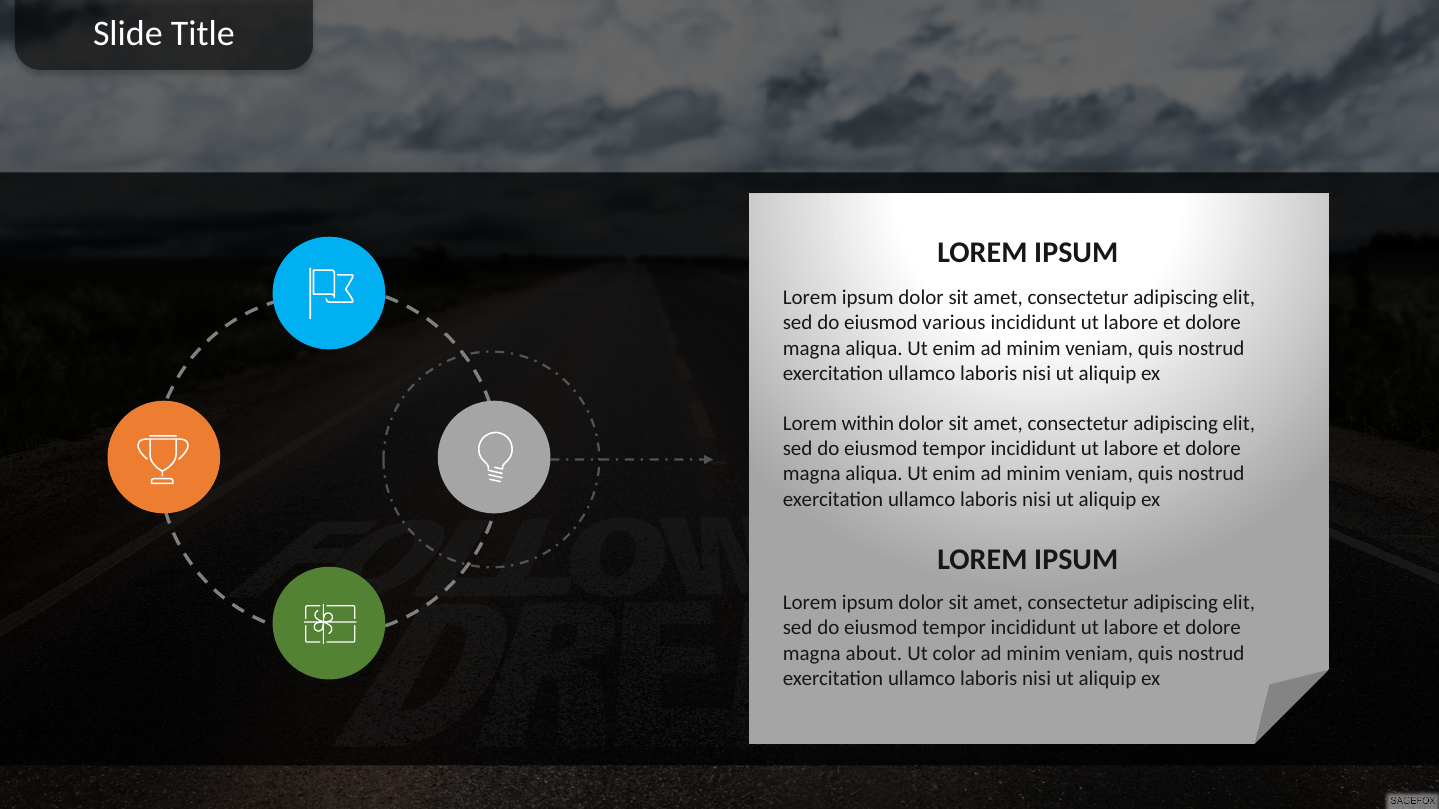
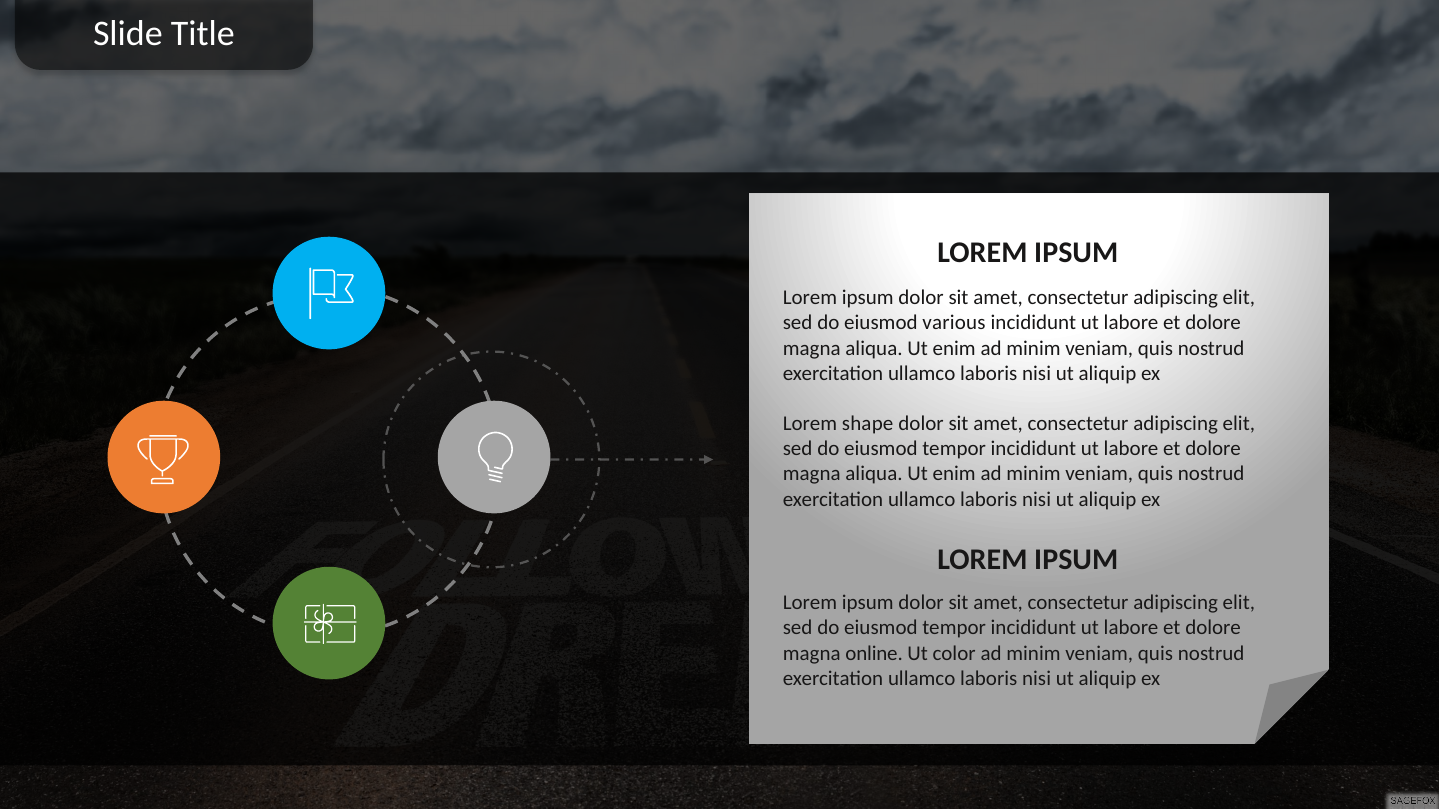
within: within -> shape
about: about -> online
